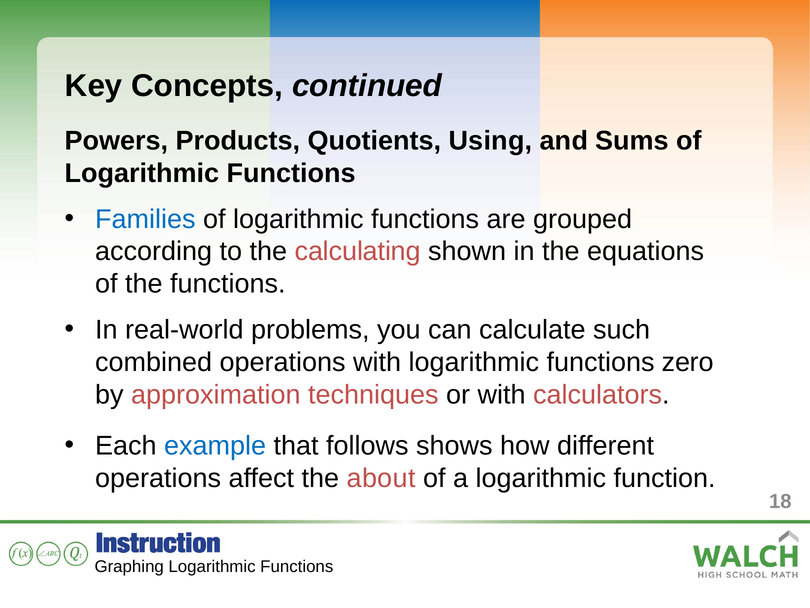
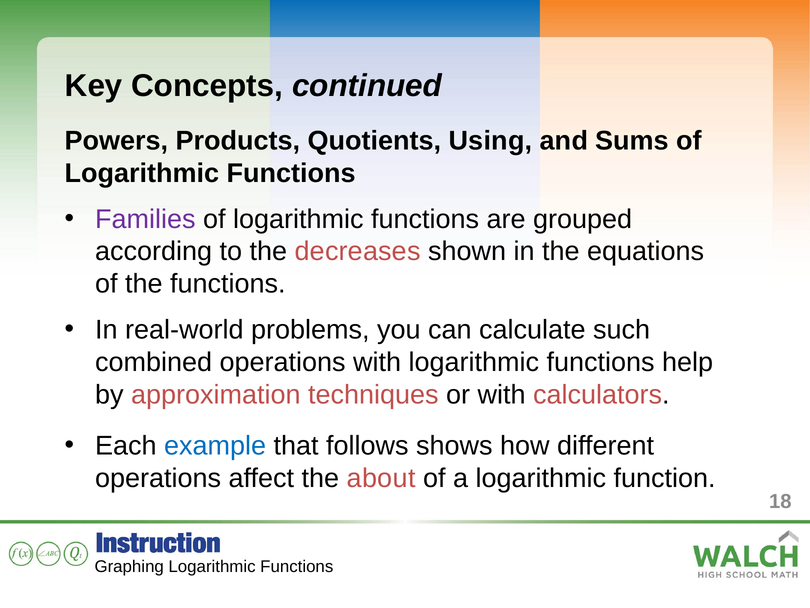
Families colour: blue -> purple
calculating: calculating -> decreases
zero: zero -> help
